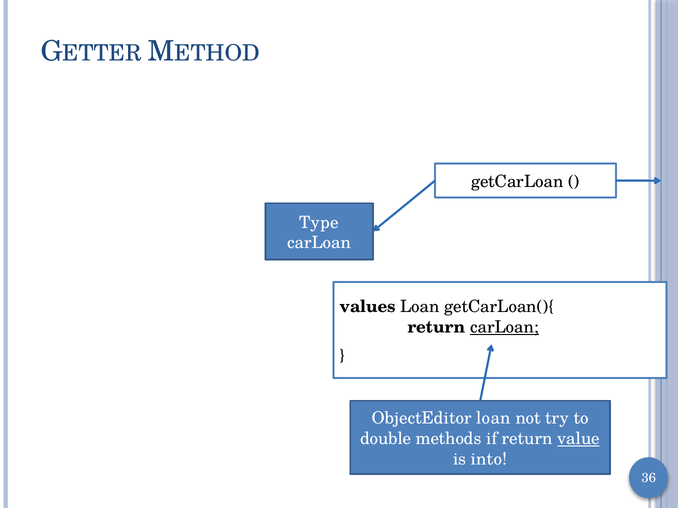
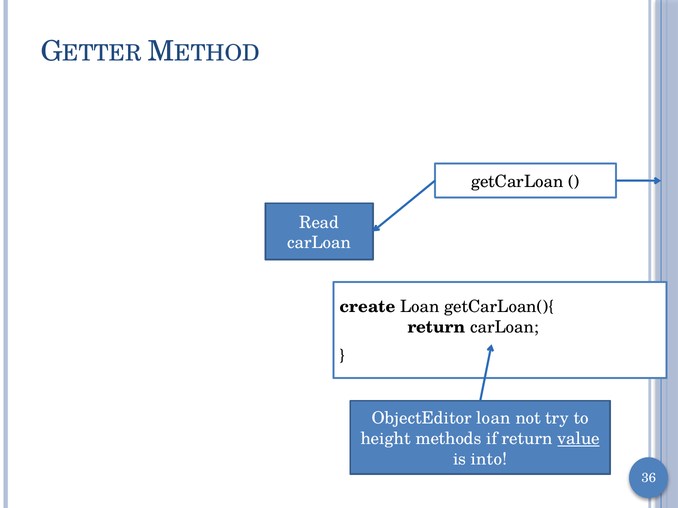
Type: Type -> Read
values: values -> create
carLoan at (505, 327) underline: present -> none
double: double -> height
